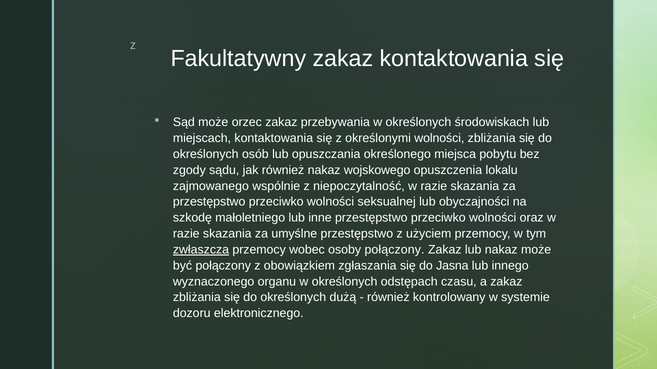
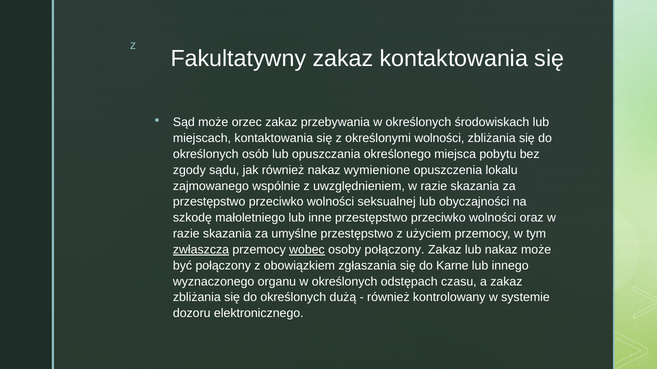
wojskowego: wojskowego -> wymienione
niepoczytalność: niepoczytalność -> uwzględnieniem
wobec underline: none -> present
Jasna: Jasna -> Karne
